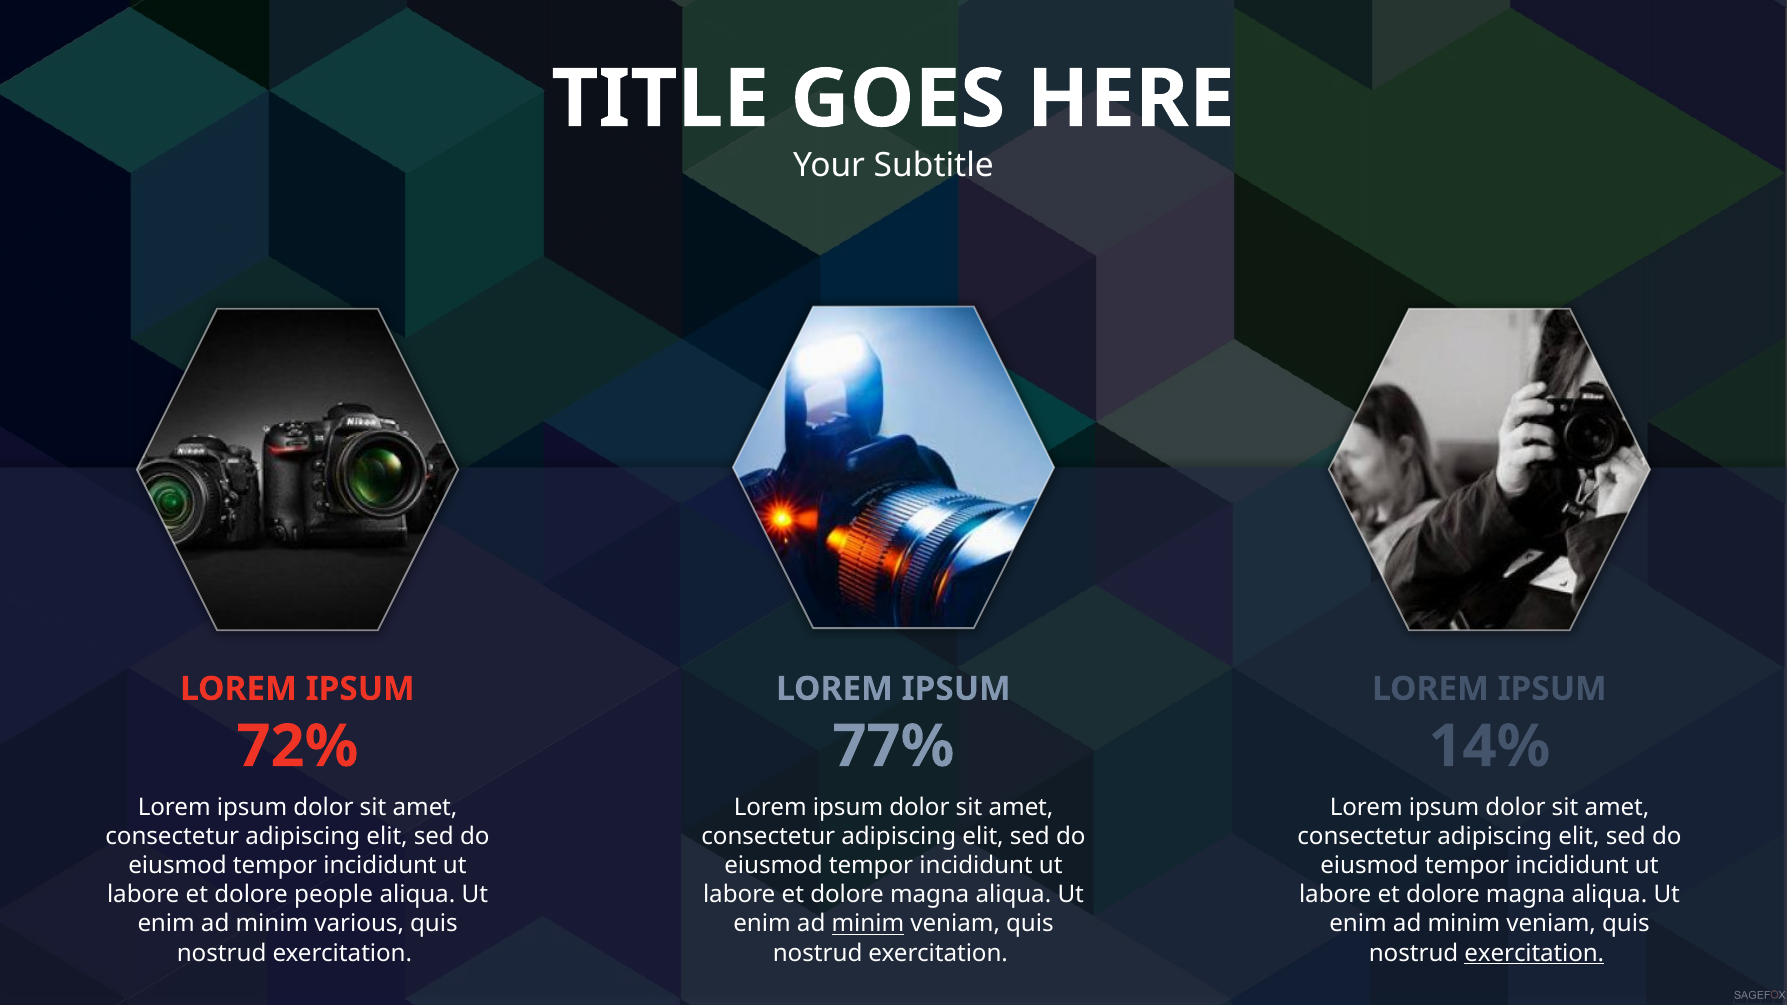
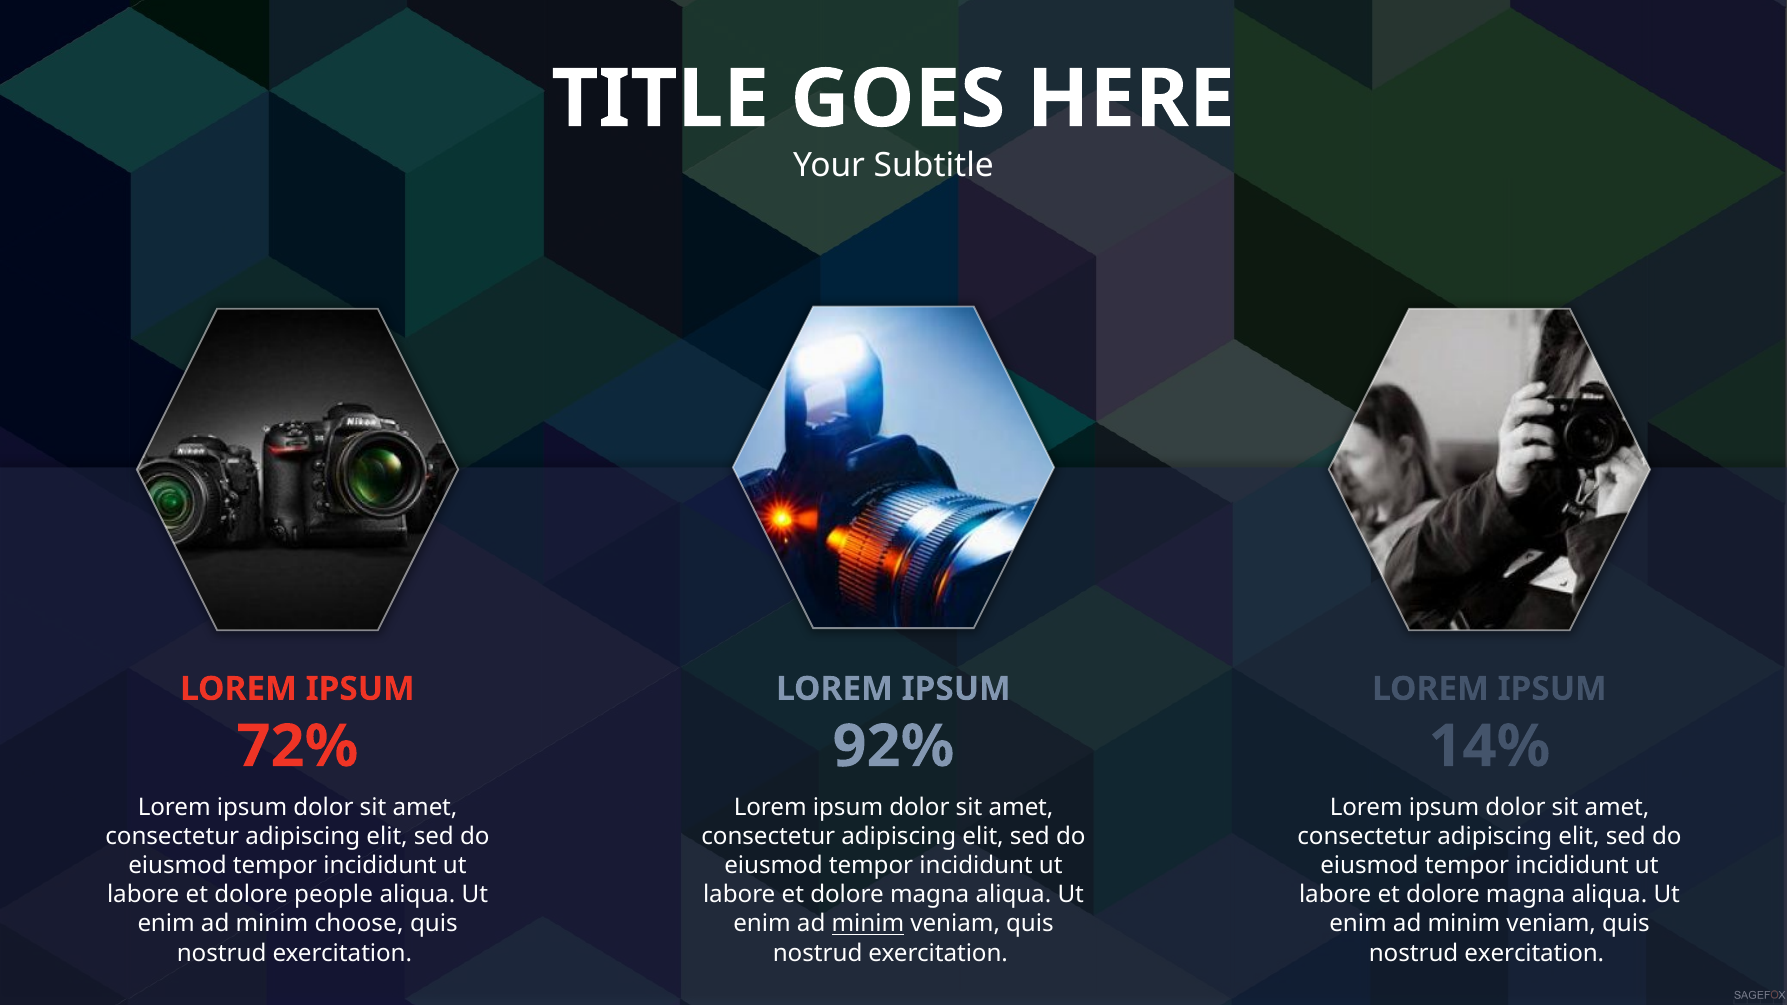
77%: 77% -> 92%
various: various -> choose
exercitation at (1534, 953) underline: present -> none
